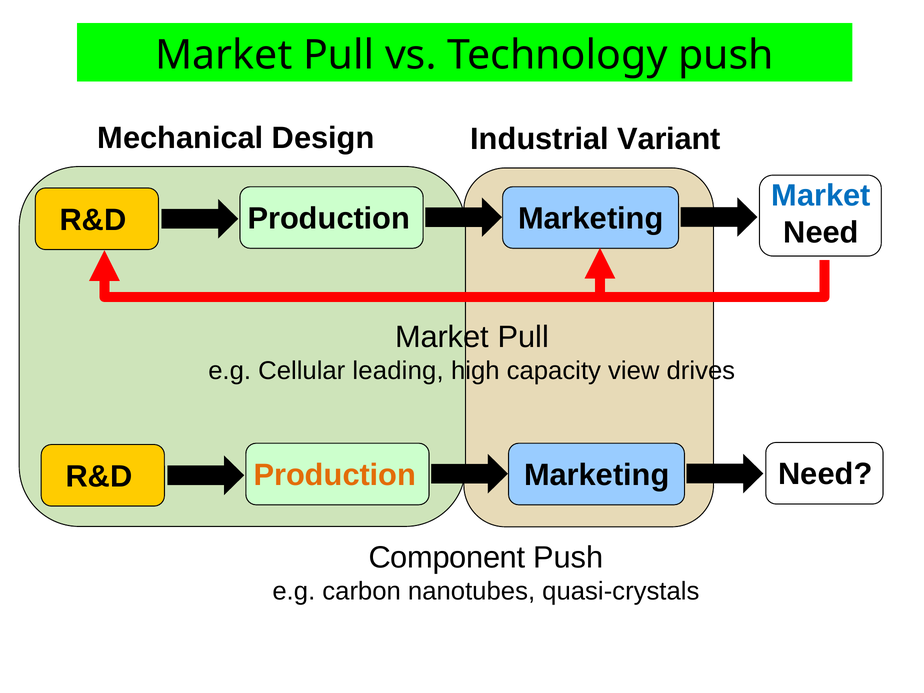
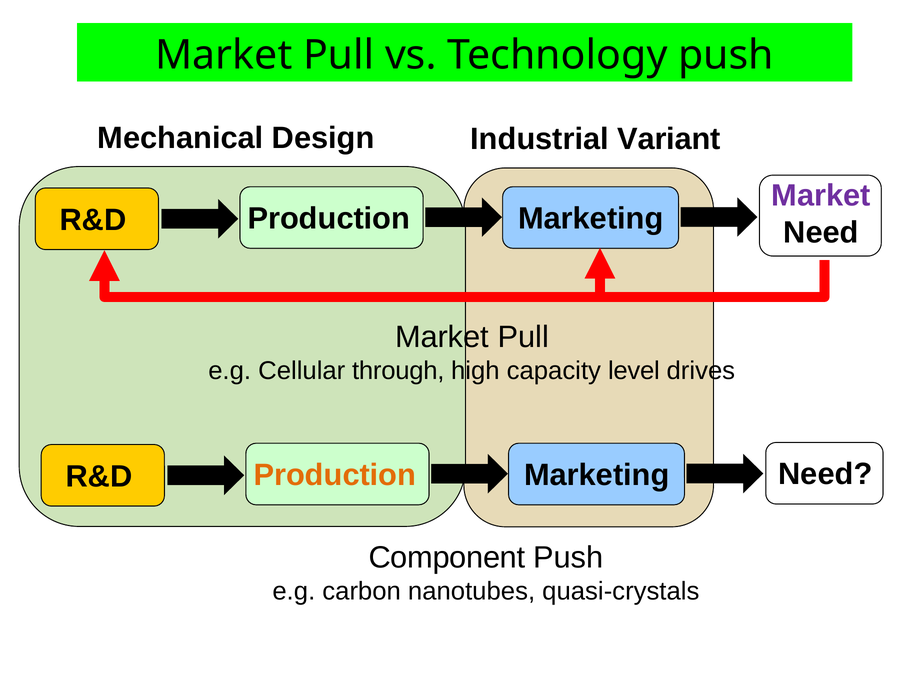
Market at (821, 196) colour: blue -> purple
leading: leading -> through
view: view -> level
